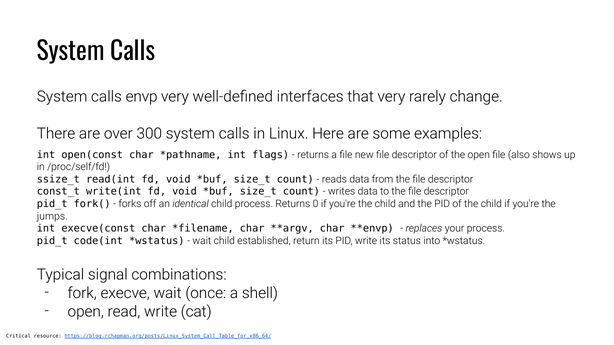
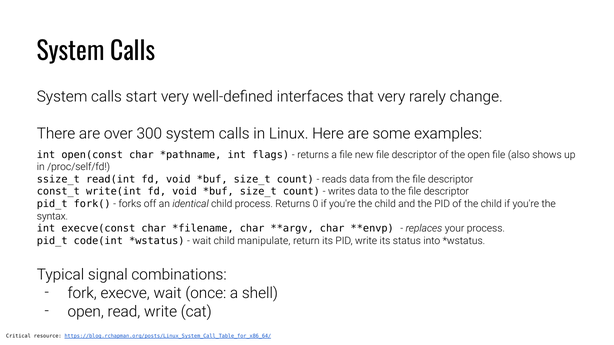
envp: envp -> start
jumps: jumps -> syntax
established: established -> manipulate
